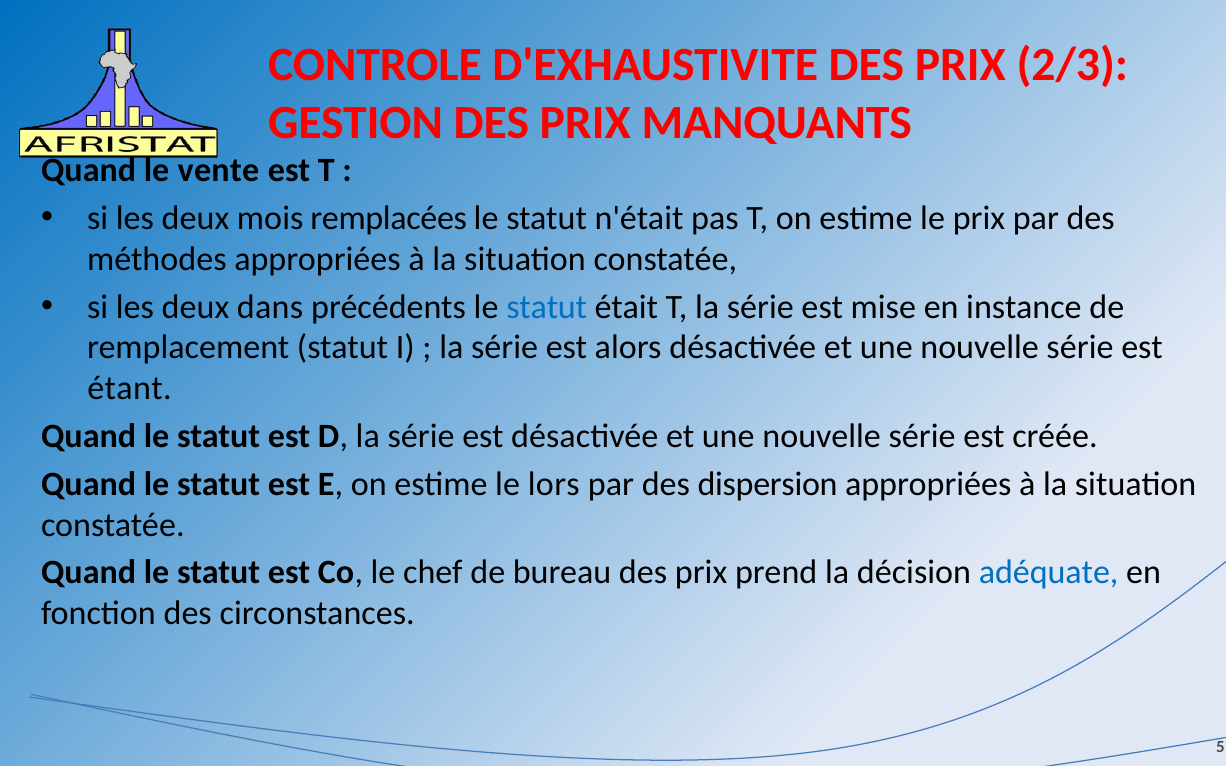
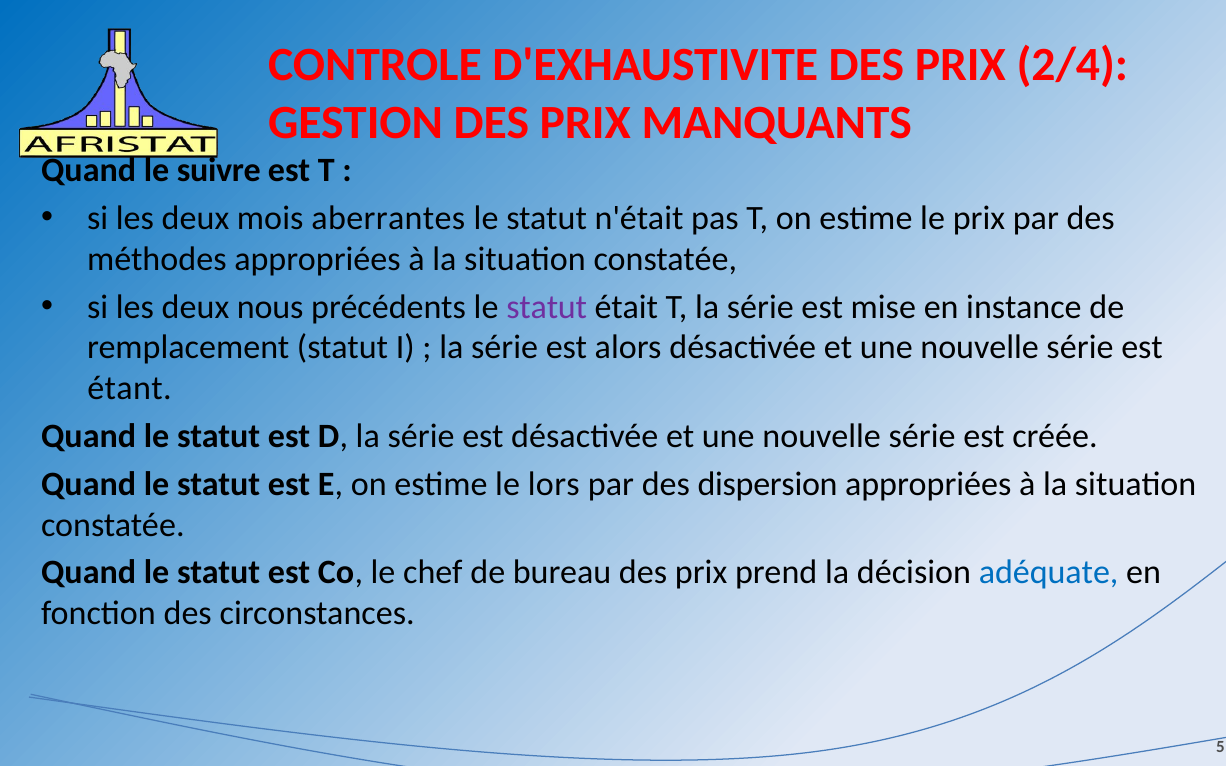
2/3: 2/3 -> 2/4
vente: vente -> suivre
remplacées: remplacées -> aberrantes
dans: dans -> nous
statut at (547, 307) colour: blue -> purple
